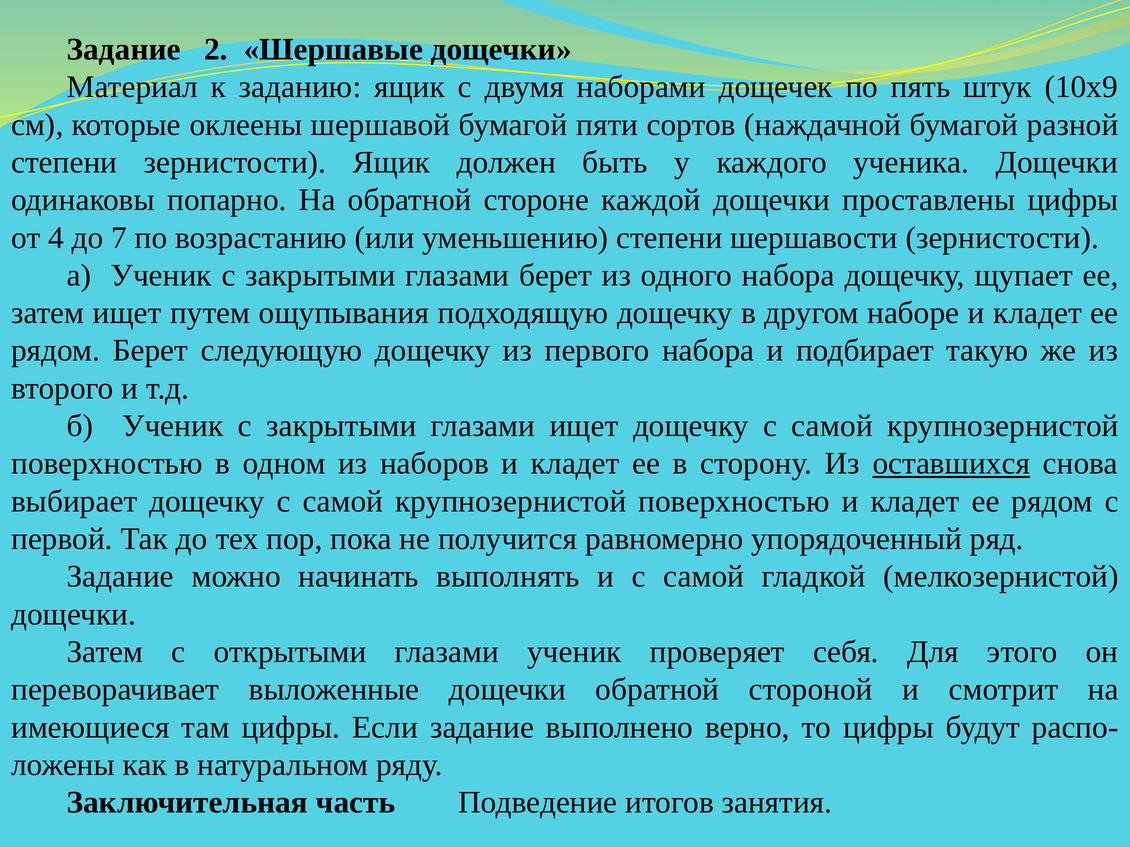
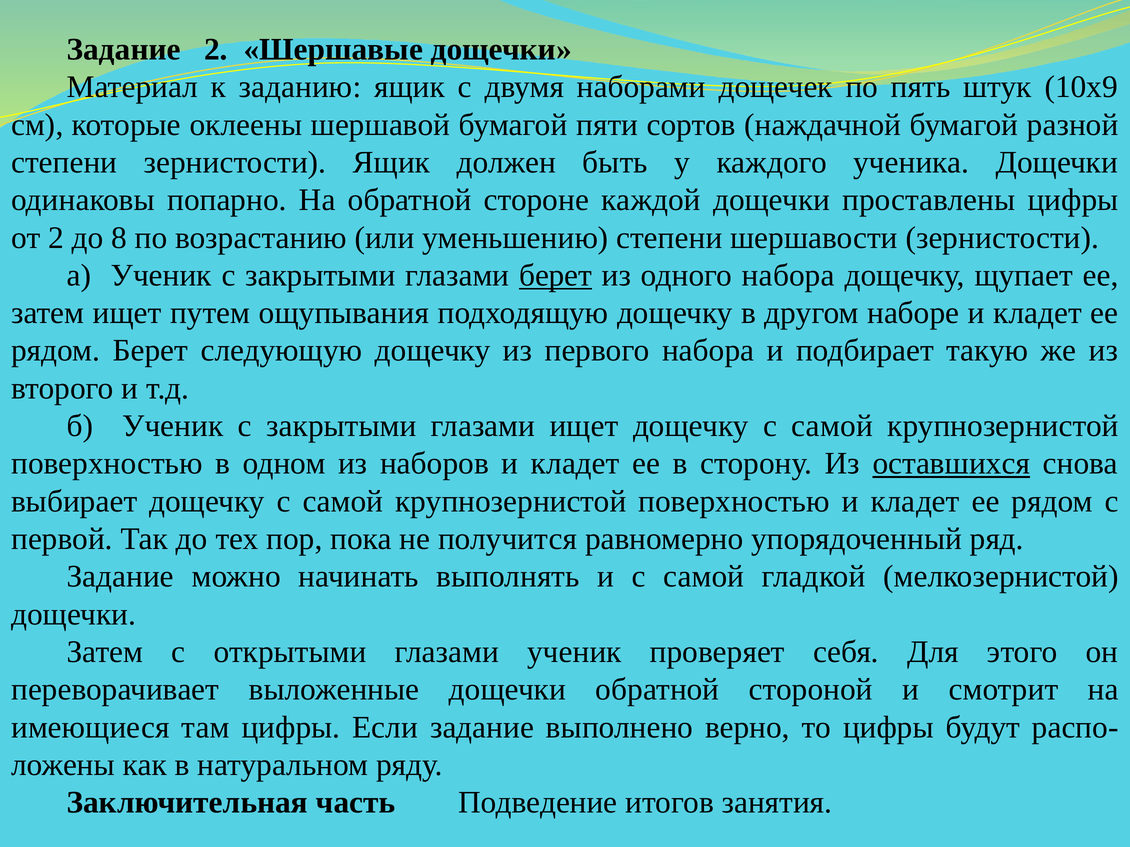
от 4: 4 -> 2
7: 7 -> 8
берет at (556, 275) underline: none -> present
